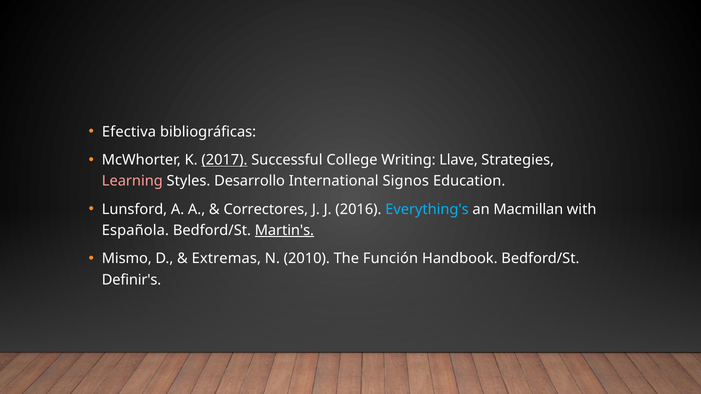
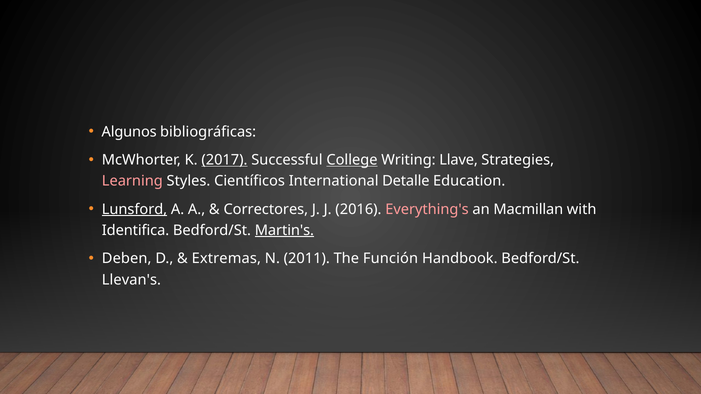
Efectiva: Efectiva -> Algunos
College underline: none -> present
Desarrollo: Desarrollo -> Científicos
Signos: Signos -> Detalle
Lunsford underline: none -> present
Everything's colour: light blue -> pink
Española: Española -> Identifica
Mismo: Mismo -> Deben
2010: 2010 -> 2011
Definir's: Definir's -> Llevan's
